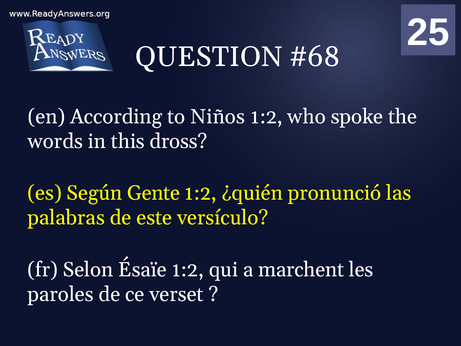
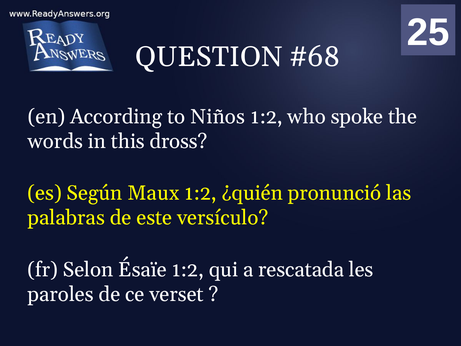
Gente: Gente -> Maux
marchent: marchent -> rescatada
